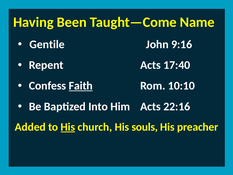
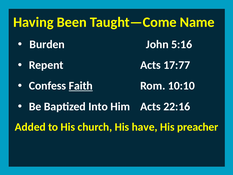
Gentile: Gentile -> Burden
9:16: 9:16 -> 5:16
17:40: 17:40 -> 17:77
His at (68, 127) underline: present -> none
souls: souls -> have
